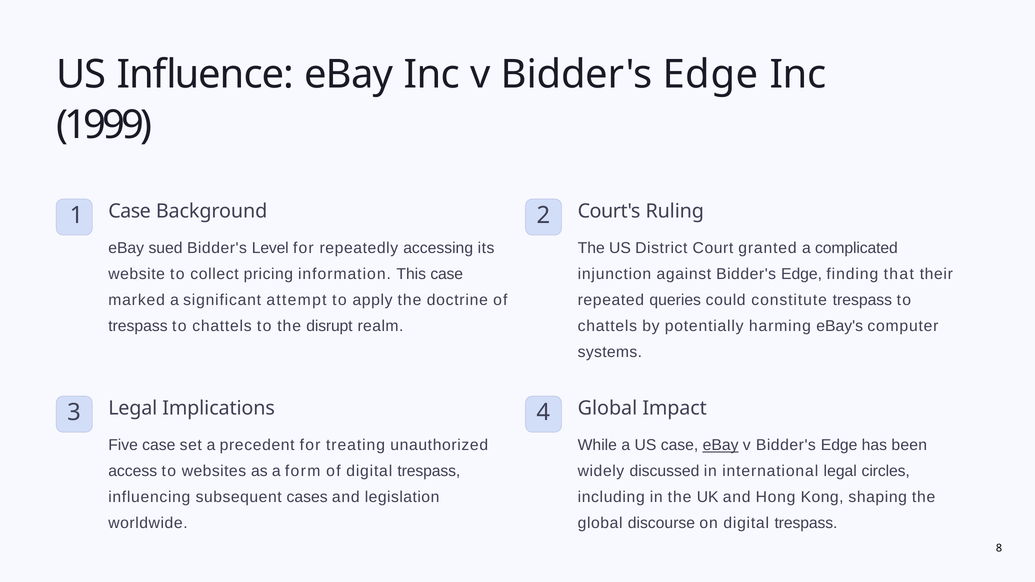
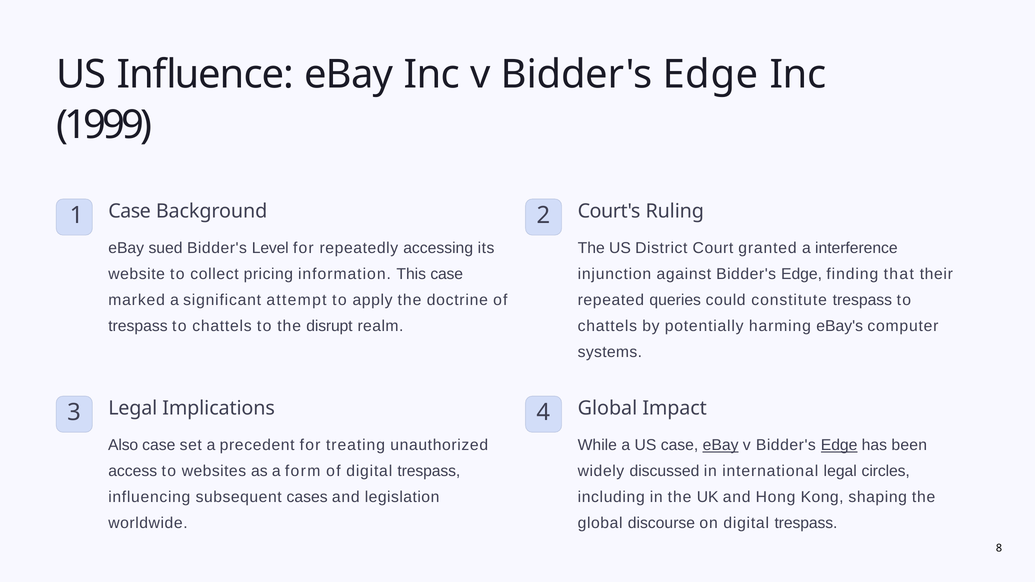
complicated: complicated -> interference
Five: Five -> Also
Edge at (839, 445) underline: none -> present
